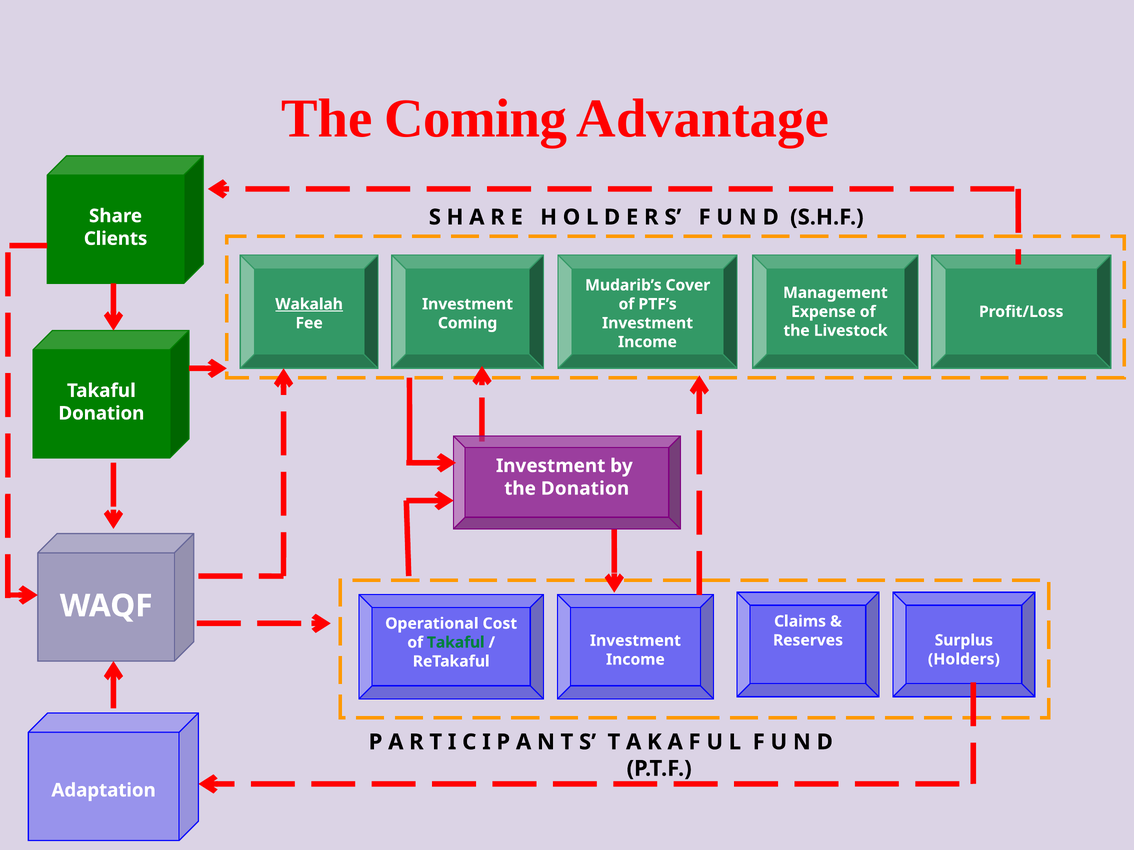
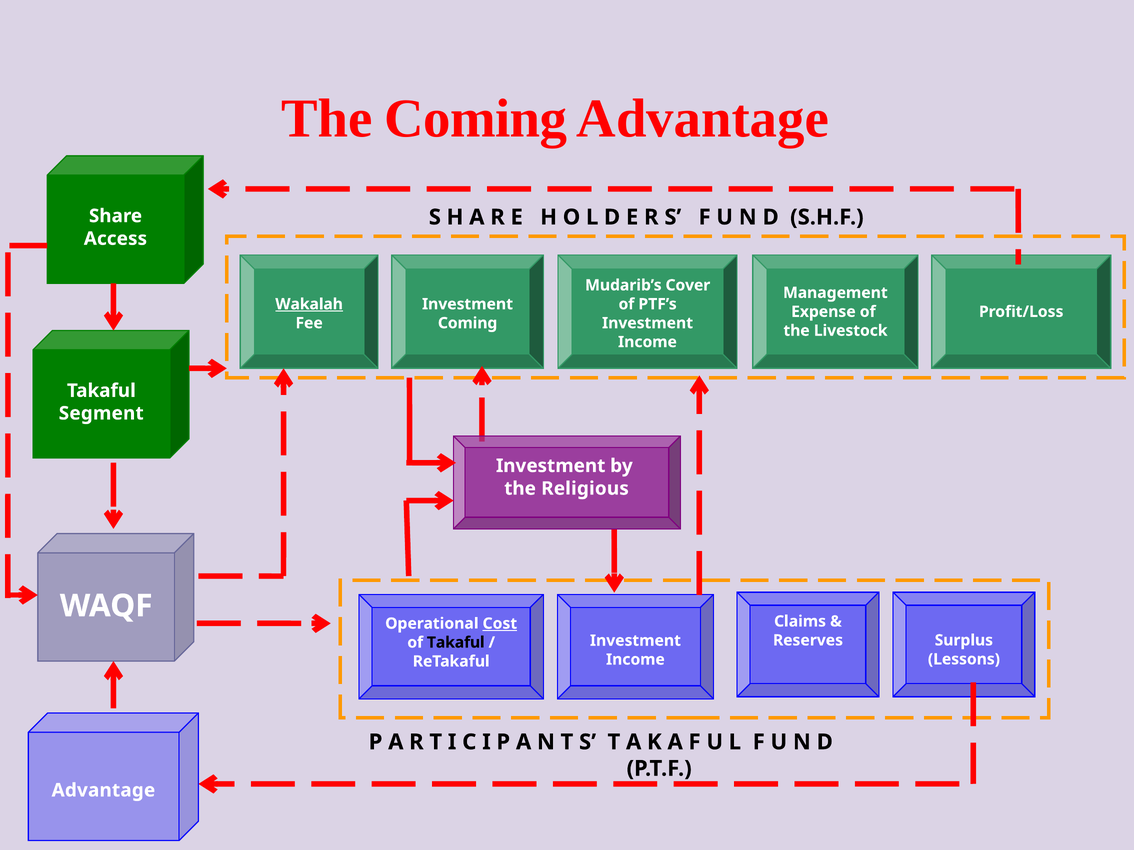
Clients: Clients -> Access
Donation at (101, 414): Donation -> Segment
the Donation: Donation -> Religious
Cost underline: none -> present
Takaful at (456, 643) colour: green -> black
Holders: Holders -> Lessons
Adaptation at (104, 791): Adaptation -> Advantage
